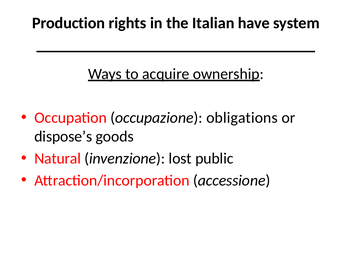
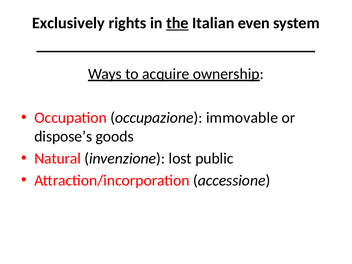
Production: Production -> Exclusively
the underline: none -> present
have: have -> even
obligations: obligations -> immovable
